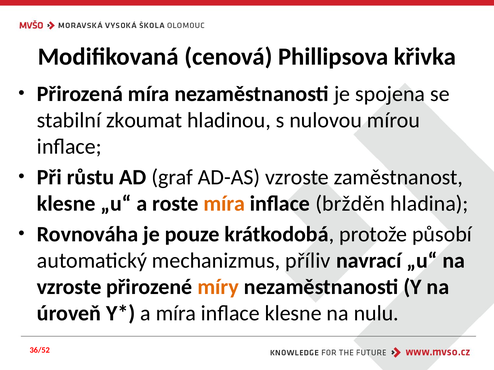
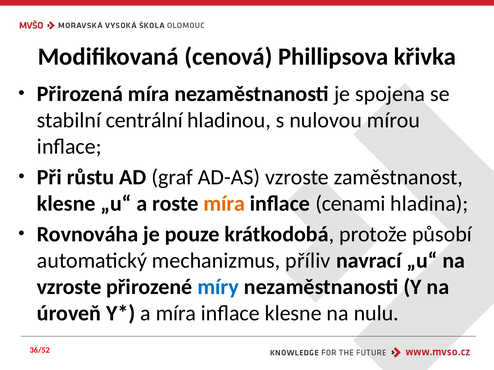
zkoumat: zkoumat -> centrální
bržděn: bržděn -> cenami
míry colour: orange -> blue
